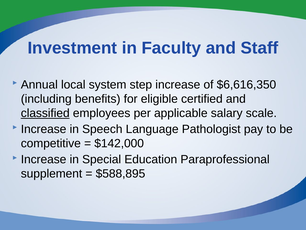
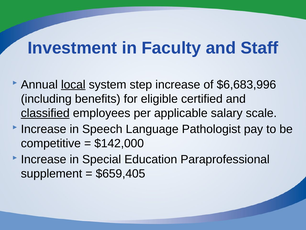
local underline: none -> present
$6,616,350: $6,616,350 -> $6,683,996
$588,895: $588,895 -> $659,405
